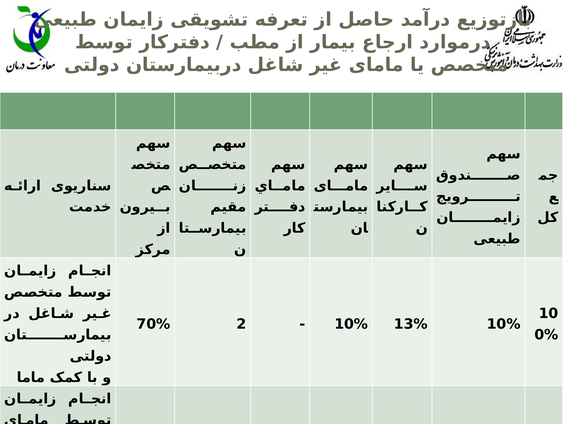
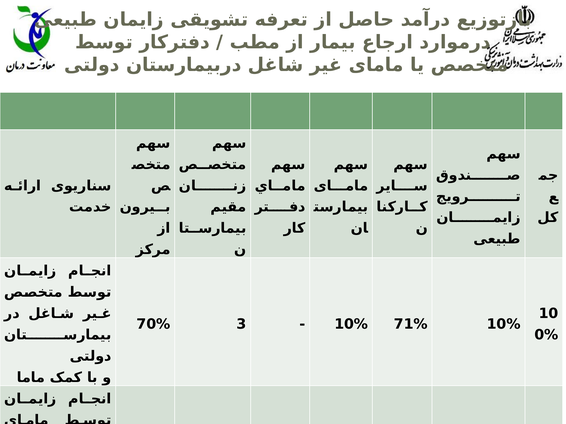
2: 2 -> 3
13%: 13% -> 71%
